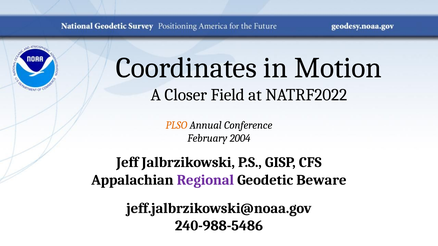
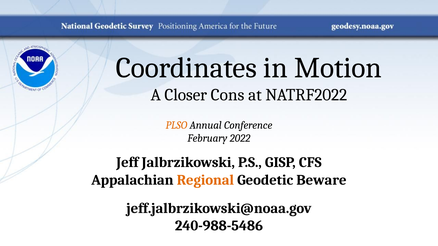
Field: Field -> Cons
2004: 2004 -> 2022
Regional colour: purple -> orange
